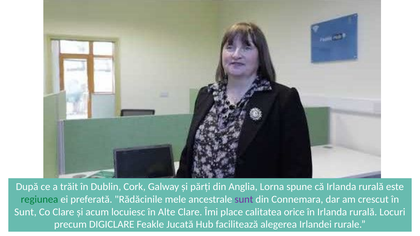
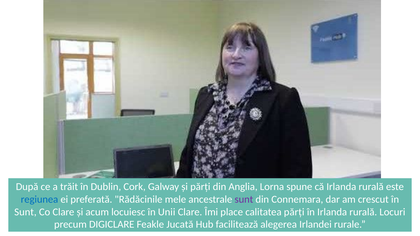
regiunea colour: green -> blue
Alte: Alte -> Unii
calitatea orice: orice -> părți
